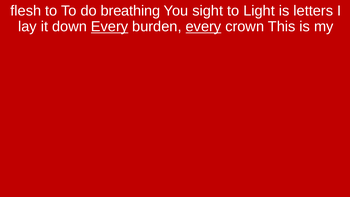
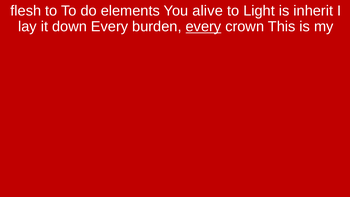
breathing: breathing -> elements
sight: sight -> alive
letters: letters -> inherit
Every at (110, 27) underline: present -> none
